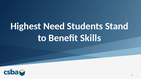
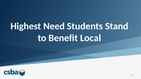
Skills: Skills -> Local
